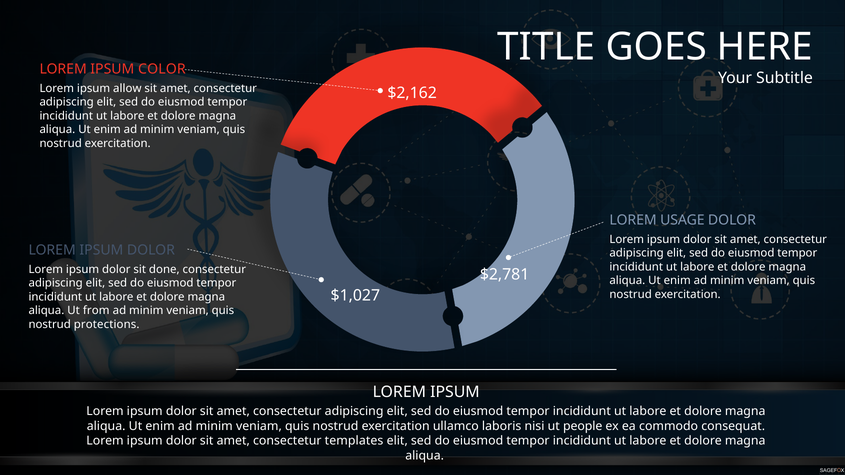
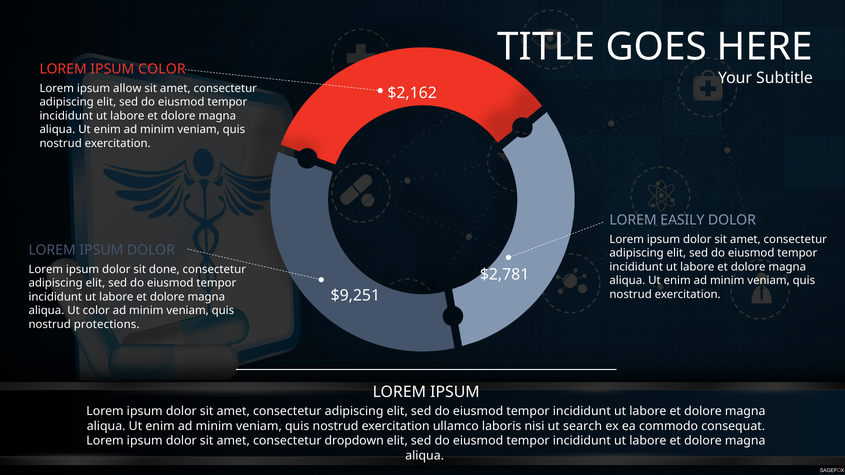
USAGE: USAGE -> EASILY
$1,027: $1,027 -> $9,251
Ut from: from -> color
people: people -> search
templates: templates -> dropdown
